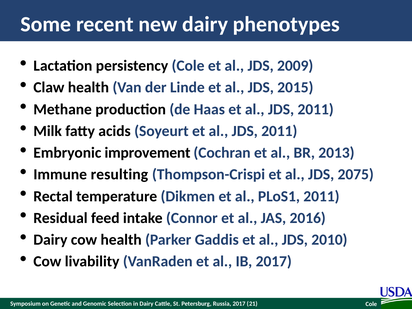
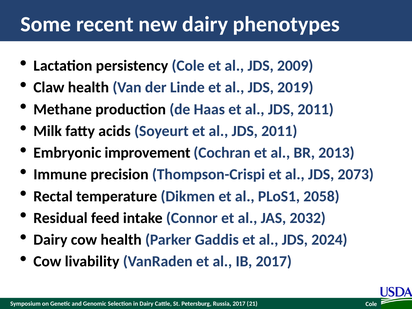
2015: 2015 -> 2019
resulting: resulting -> precision
2075: 2075 -> 2073
PLoS1 2011: 2011 -> 2058
2016: 2016 -> 2032
2010: 2010 -> 2024
